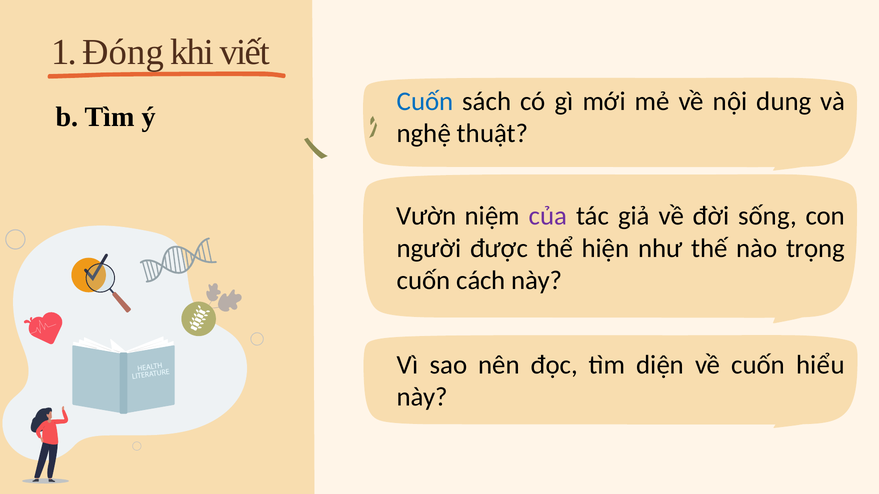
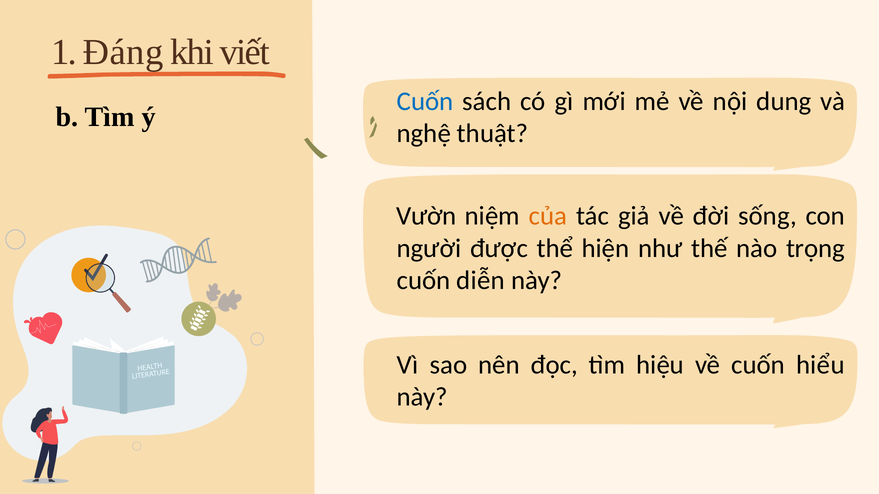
Đóng: Đóng -> Đáng
của colour: purple -> orange
cách: cách -> diễn
diện: diện -> hiệu
